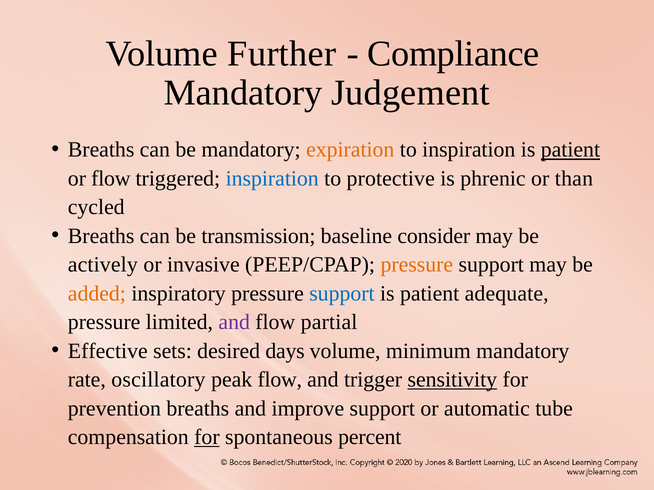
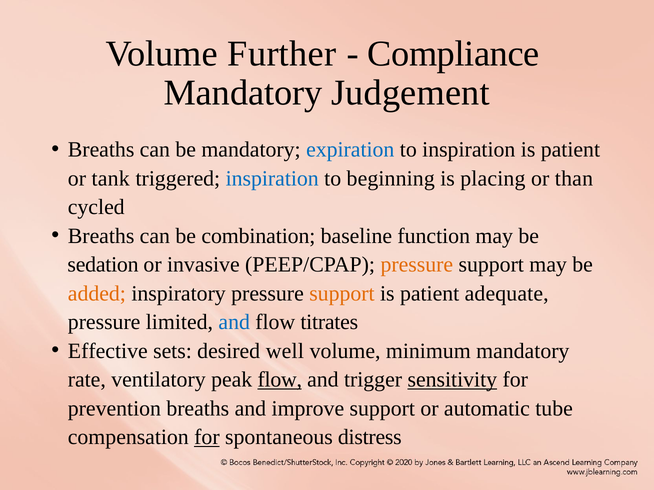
expiration colour: orange -> blue
patient at (570, 150) underline: present -> none
or flow: flow -> tank
protective: protective -> beginning
phrenic: phrenic -> placing
transmission: transmission -> combination
consider: consider -> function
actively: actively -> sedation
support at (342, 294) colour: blue -> orange
and at (234, 322) colour: purple -> blue
partial: partial -> titrates
days: days -> well
oscillatory: oscillatory -> ventilatory
flow at (280, 380) underline: none -> present
percent: percent -> distress
